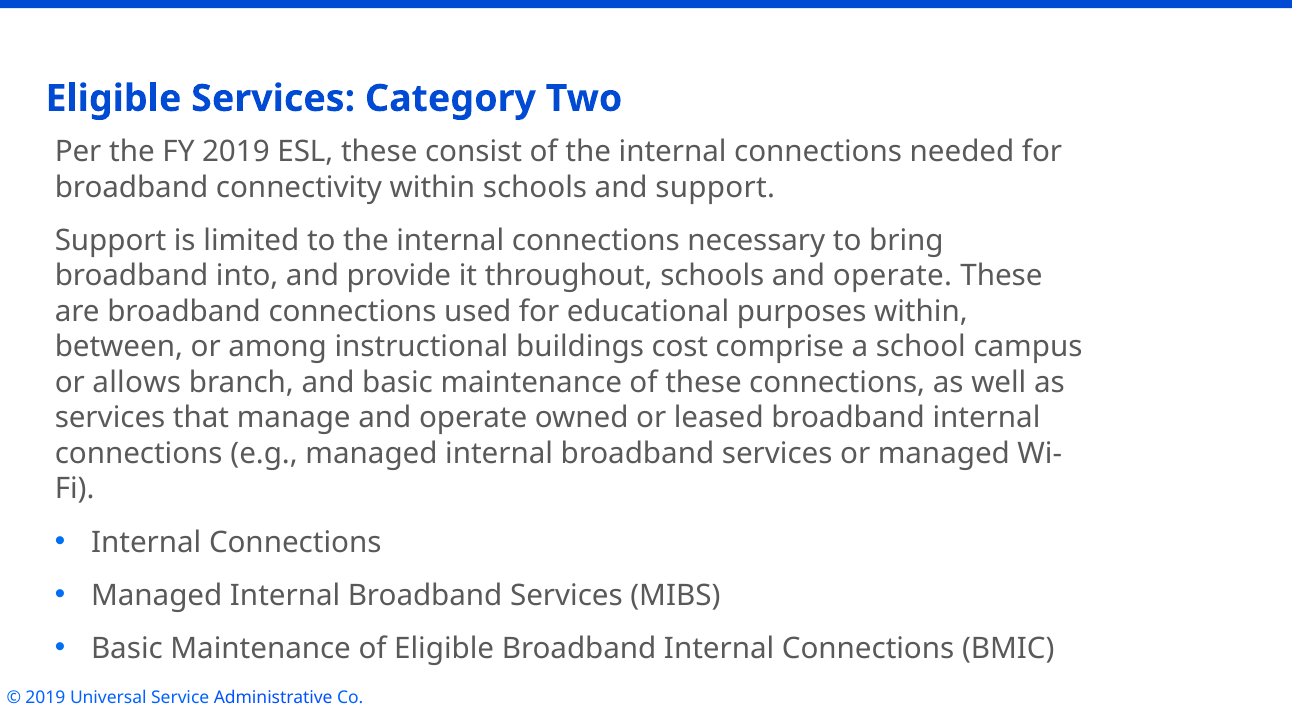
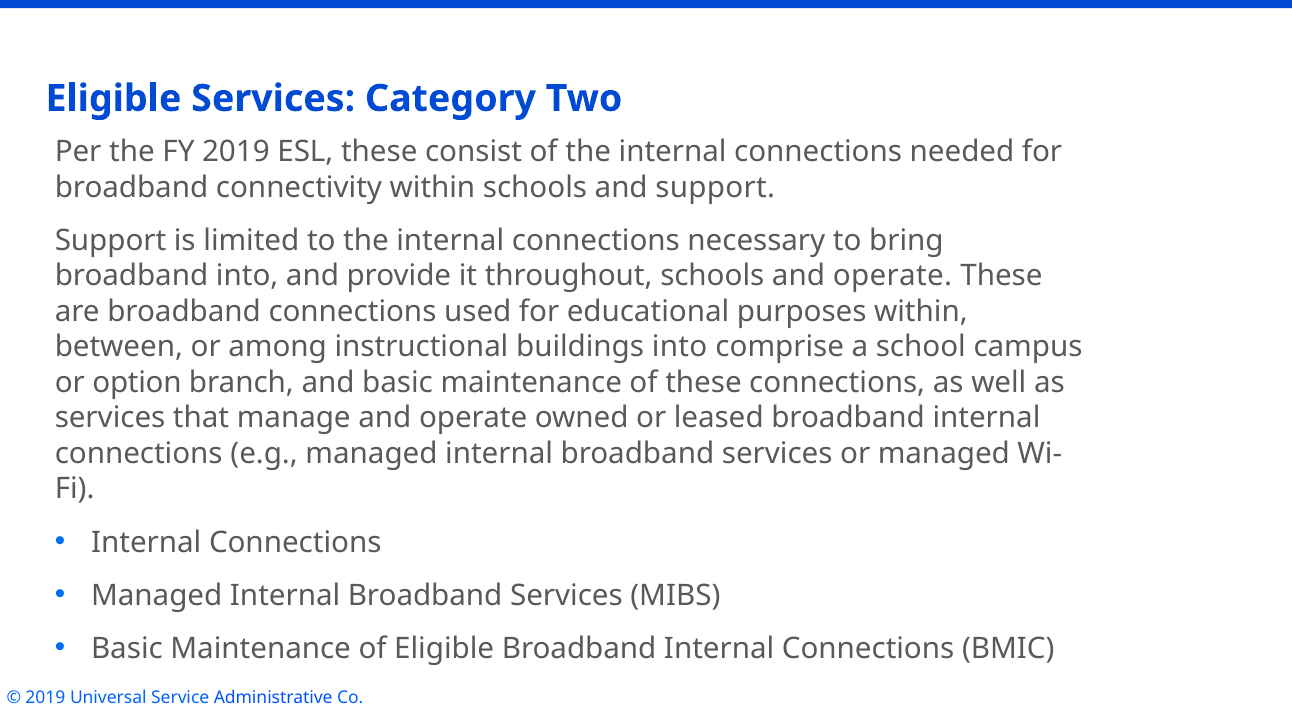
buildings cost: cost -> into
allows: allows -> option
